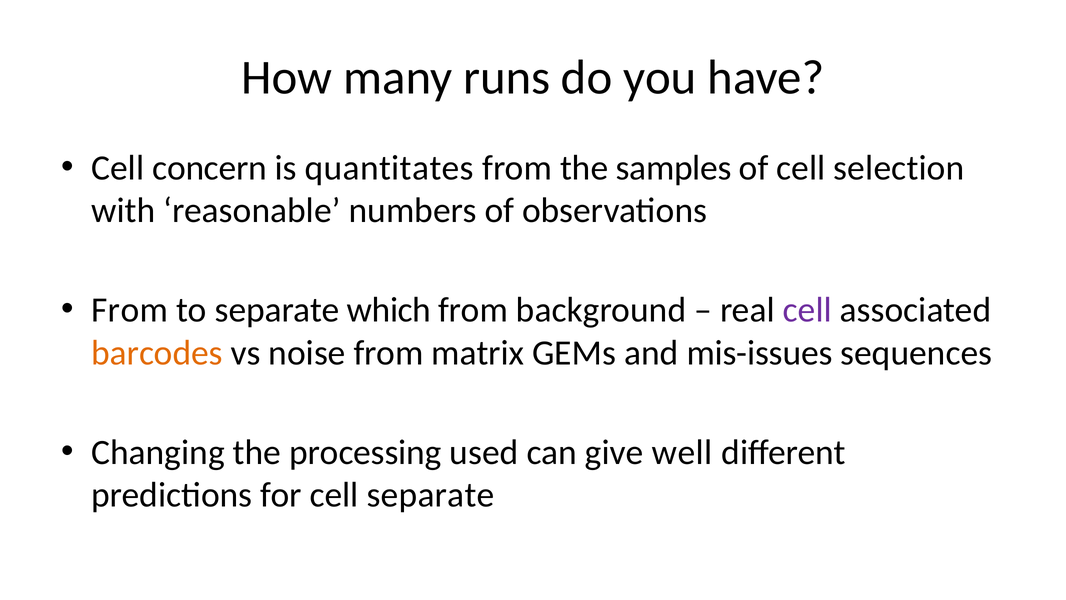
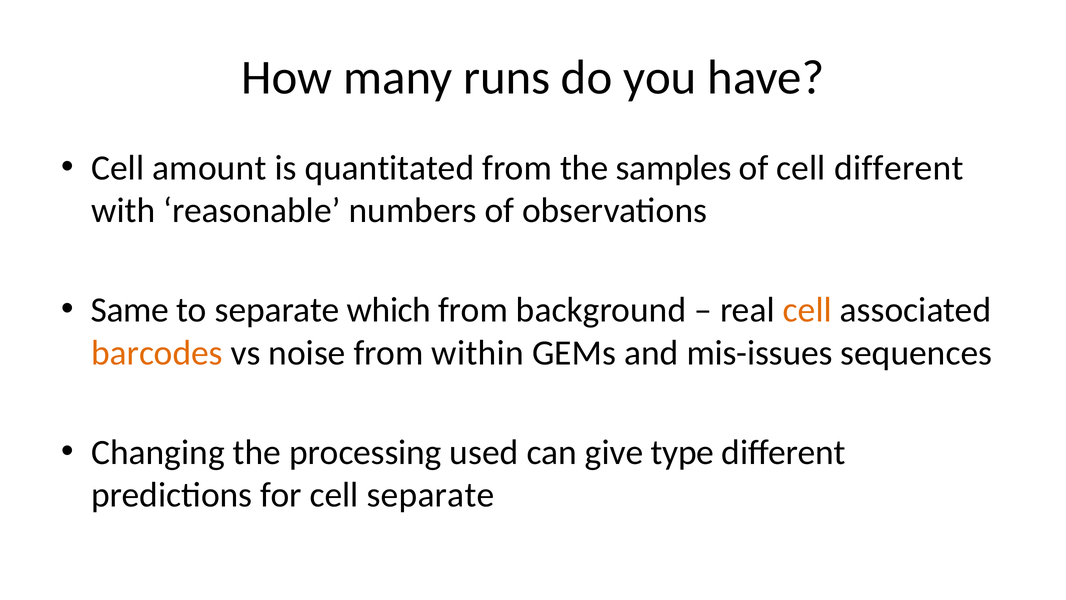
concern: concern -> amount
quantitates: quantitates -> quantitated
cell selection: selection -> different
From at (130, 310): From -> Same
cell at (807, 310) colour: purple -> orange
matrix: matrix -> within
well: well -> type
